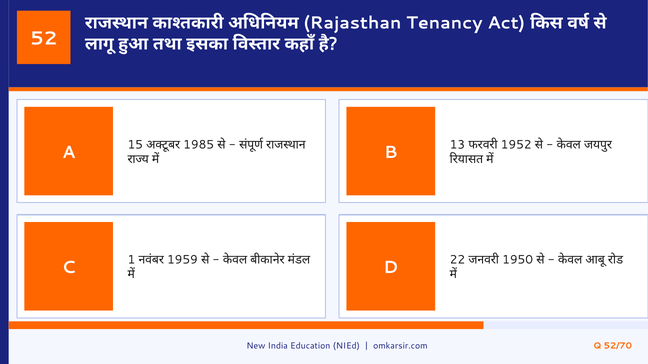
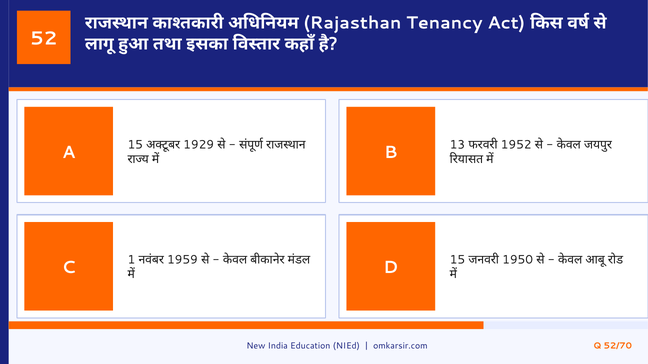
1985: 1985 -> 1929
D 22: 22 -> 15
